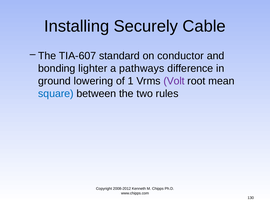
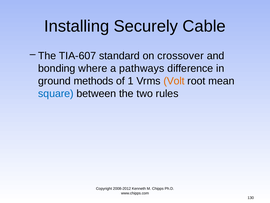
conductor: conductor -> crossover
lighter: lighter -> where
lowering: lowering -> methods
Volt colour: purple -> orange
